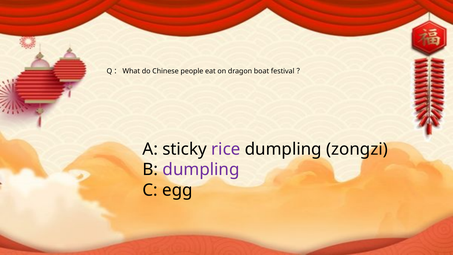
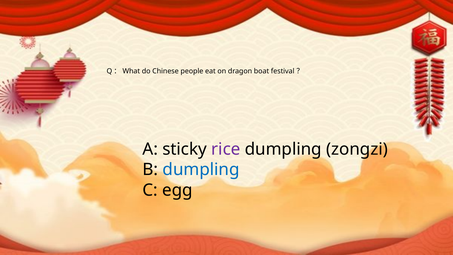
dumpling at (201, 170) colour: purple -> blue
